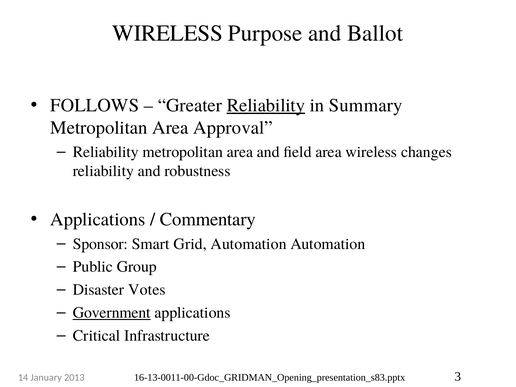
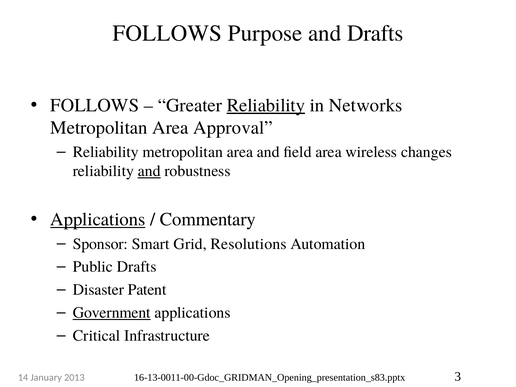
WIRELESS at (168, 33): WIRELESS -> FOLLOWS
and Ballot: Ballot -> Drafts
Summary: Summary -> Networks
and at (149, 171) underline: none -> present
Applications at (98, 219) underline: none -> present
Grid Automation: Automation -> Resolutions
Public Group: Group -> Drafts
Votes: Votes -> Patent
